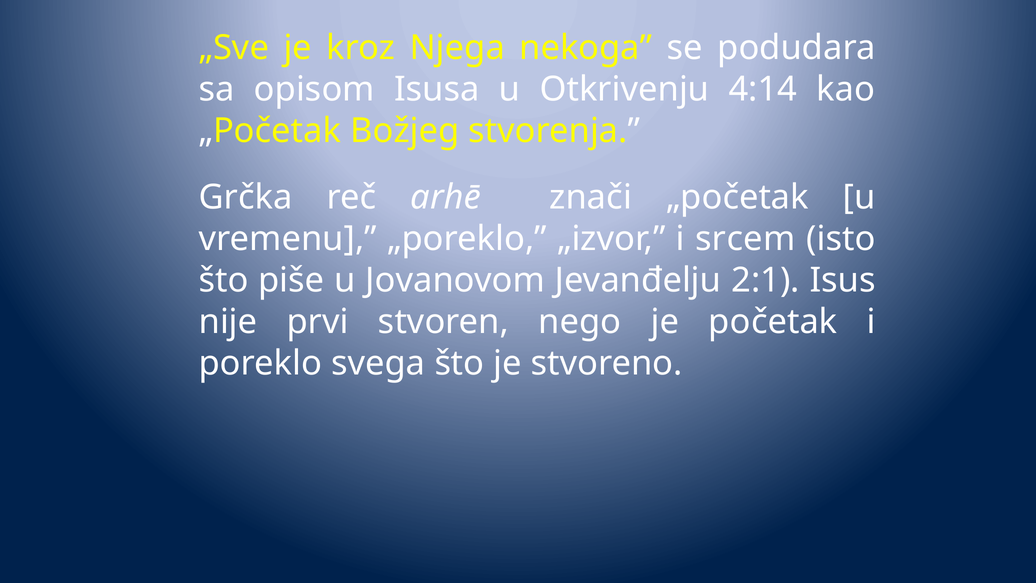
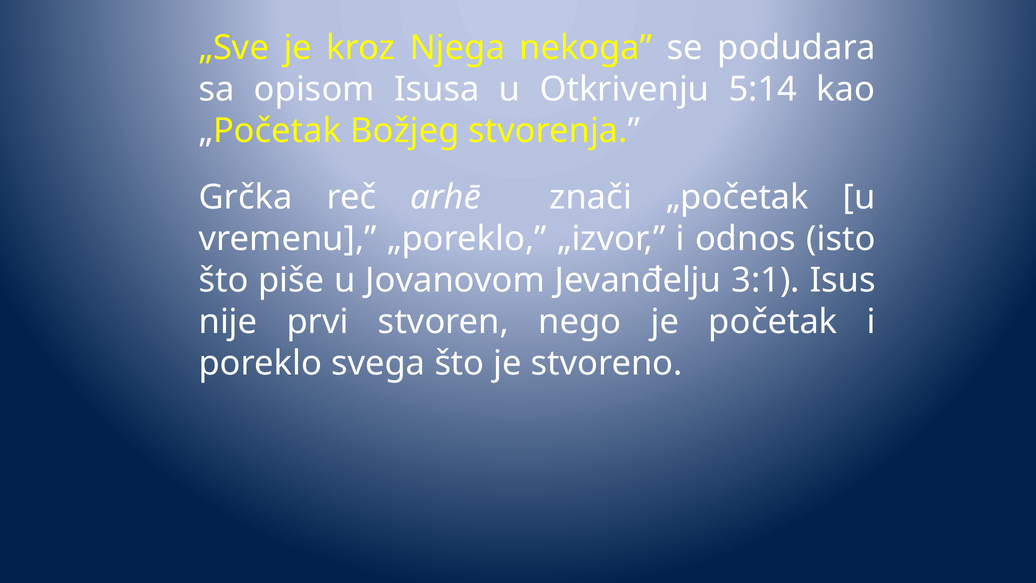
4:14: 4:14 -> 5:14
srcem: srcem -> odnos
2:1: 2:1 -> 3:1
